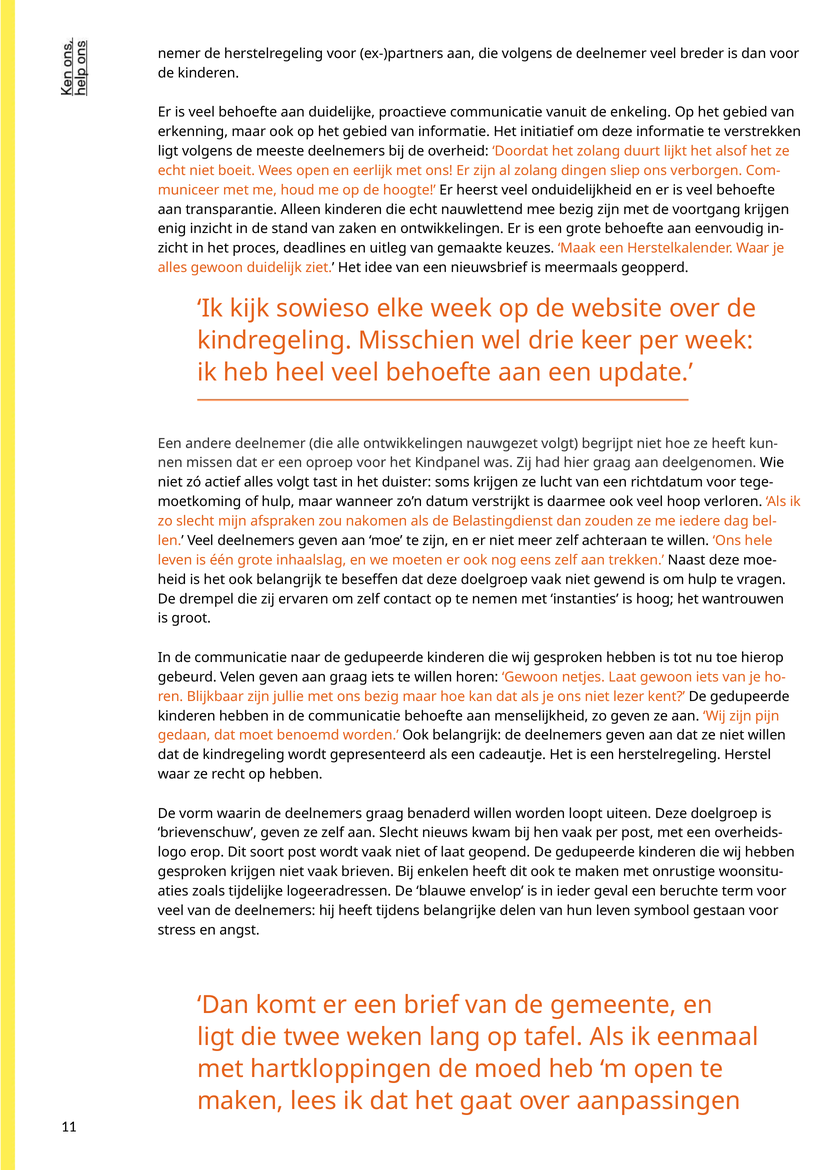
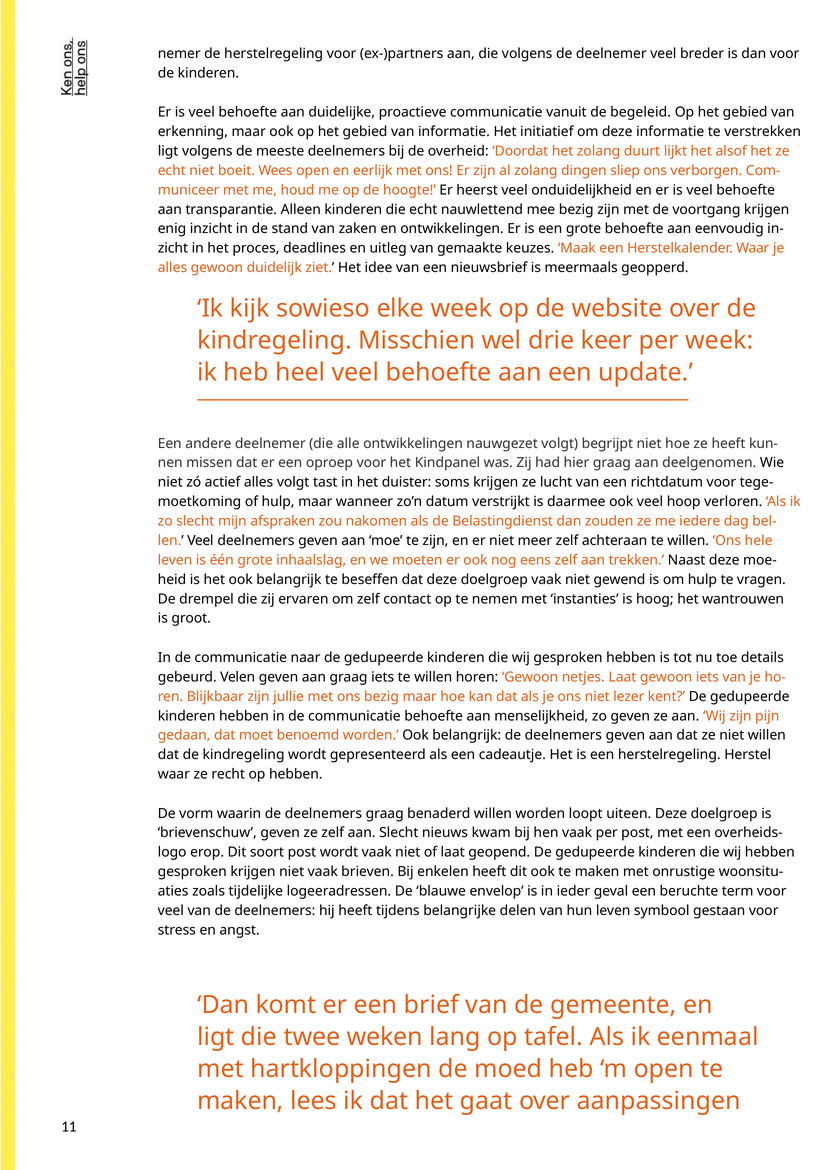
enkeling: enkeling -> begeleid
hierop: hierop -> details
